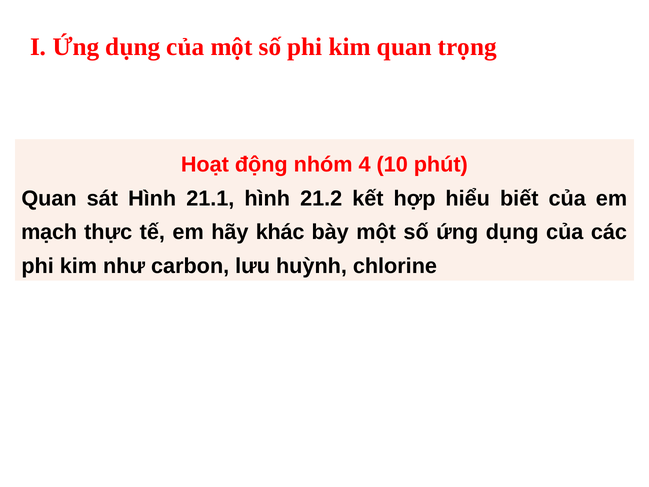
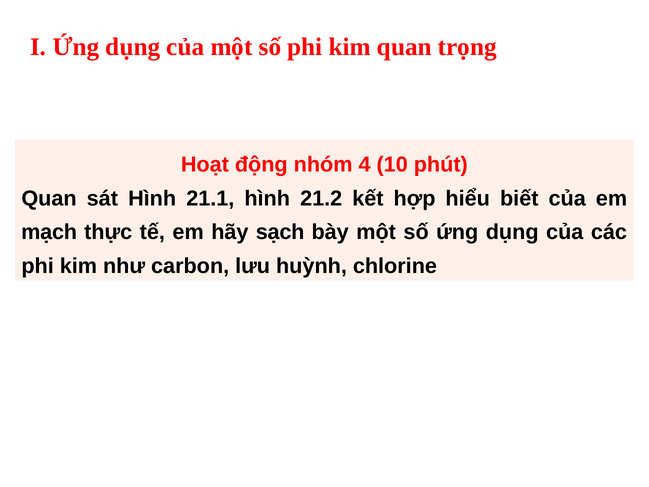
khác: khác -> sạch
